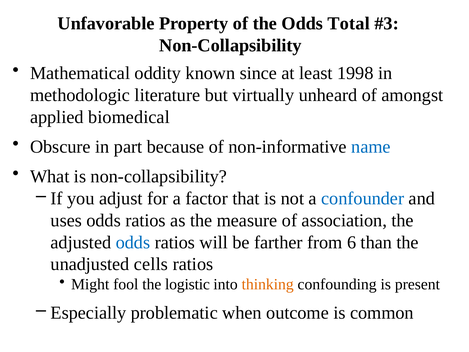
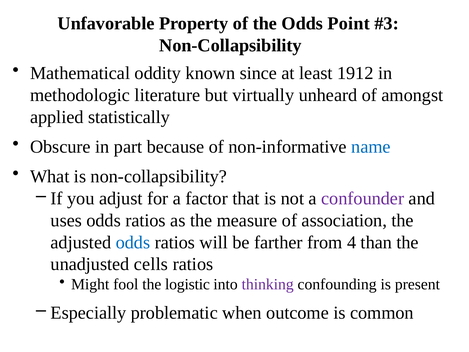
Total: Total -> Point
1998: 1998 -> 1912
biomedical: biomedical -> statistically
confounder colour: blue -> purple
6: 6 -> 4
thinking colour: orange -> purple
